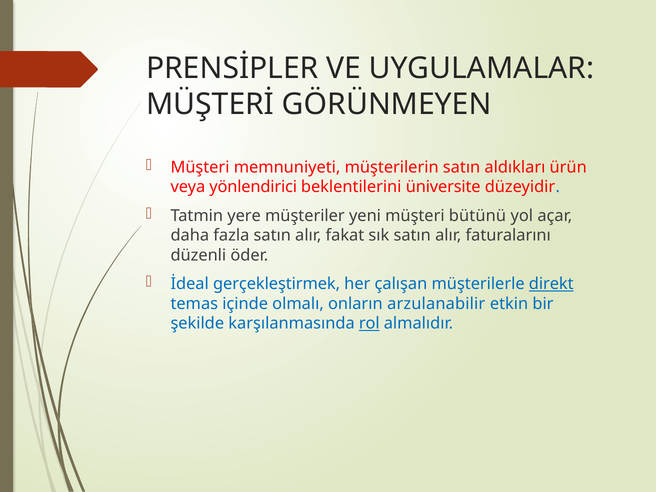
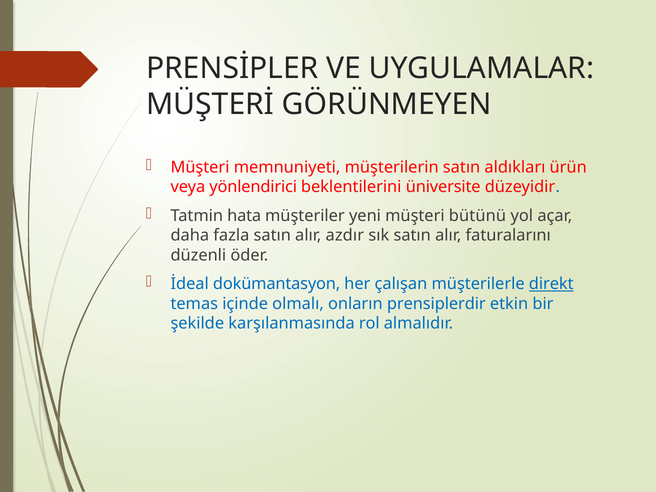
yere: yere -> hata
fakat: fakat -> azdır
gerçekleştirmek: gerçekleştirmek -> dokümantasyon
arzulanabilir: arzulanabilir -> prensiplerdir
rol underline: present -> none
